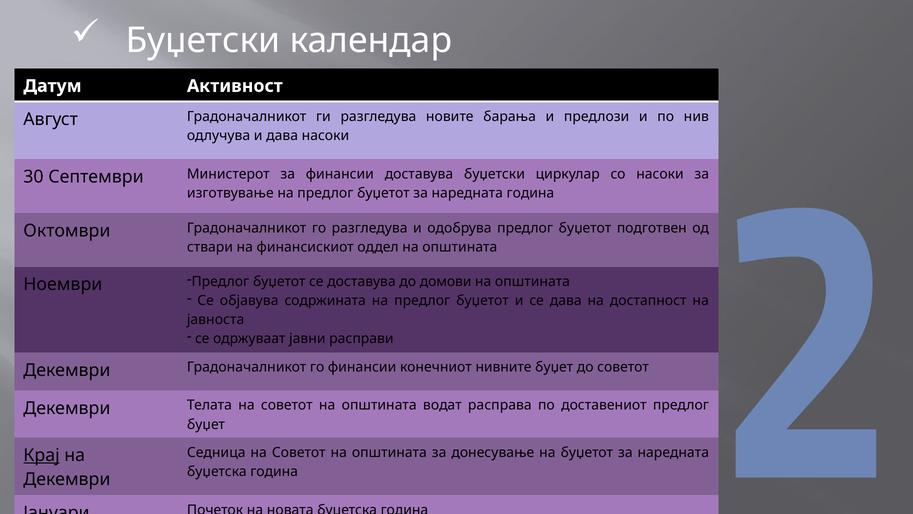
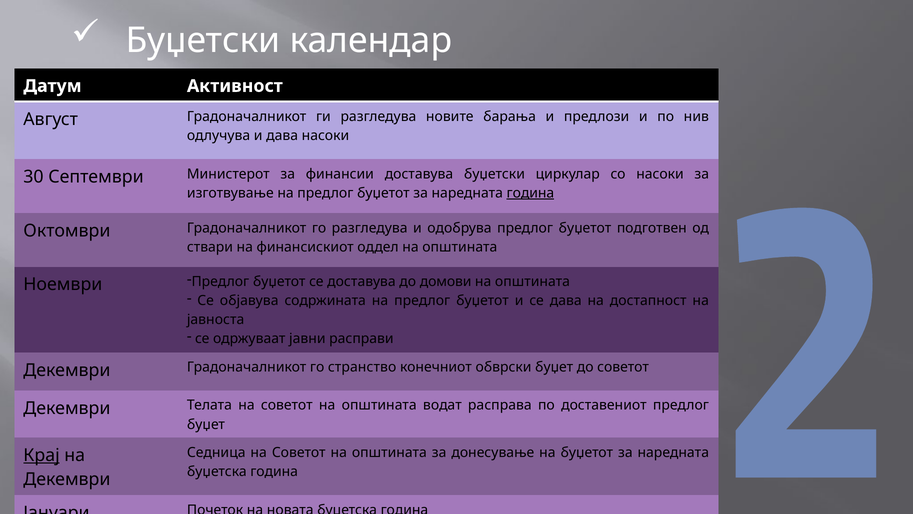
година at (530, 193) underline: none -> present
го финансии: финансии -> странство
нивните: нивните -> обврски
